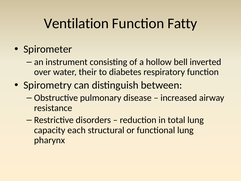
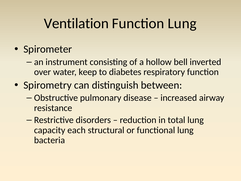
Function Fatty: Fatty -> Lung
their: their -> keep
pharynx: pharynx -> bacteria
